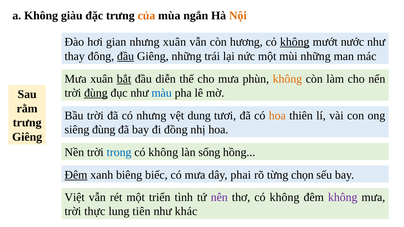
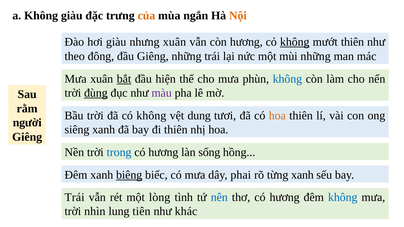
hơi gian: gian -> giàu
mướt nước: nước -> thiên
thay: thay -> theo
đầu at (126, 56) underline: present -> none
diễn: diễn -> hiện
không at (287, 79) colour: orange -> blue
màu colour: blue -> purple
có nhưng: nhưng -> không
trưng at (27, 123): trưng -> người
siêng đùng: đùng -> xanh
đi đồng: đồng -> thiên
không at (163, 152): không -> hương
Đêm at (76, 175) underline: present -> none
biêng underline: none -> present
từng chọn: chọn -> xanh
Việt at (75, 197): Việt -> Trái
triển: triển -> lòng
nên colour: purple -> blue
thơ có không: không -> hương
không at (343, 197) colour: purple -> blue
thực: thực -> nhìn
